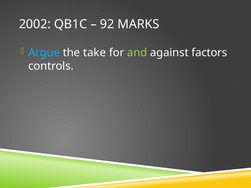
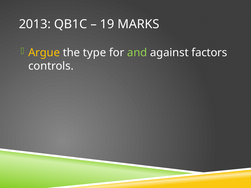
2002: 2002 -> 2013
92: 92 -> 19
Argue colour: light blue -> yellow
take: take -> type
